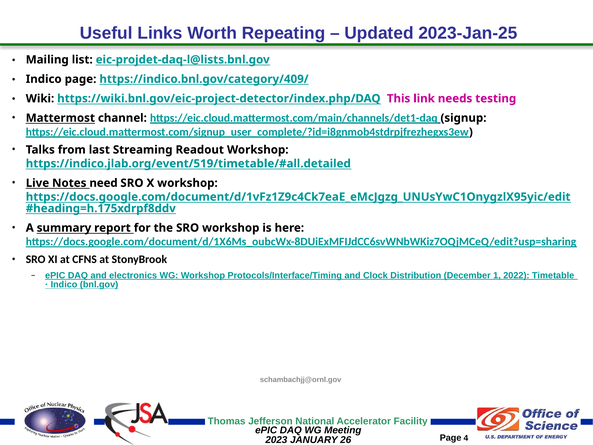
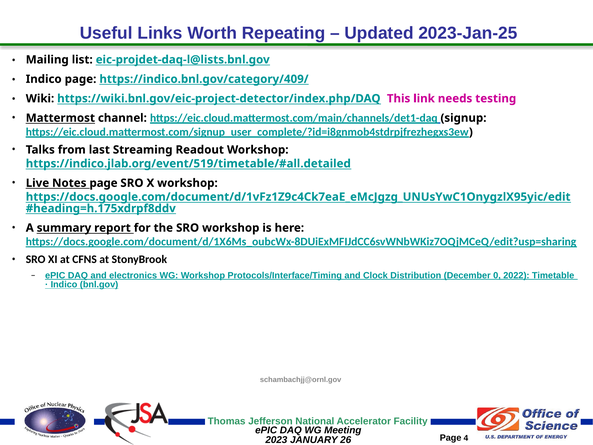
Notes need: need -> page
1: 1 -> 0
